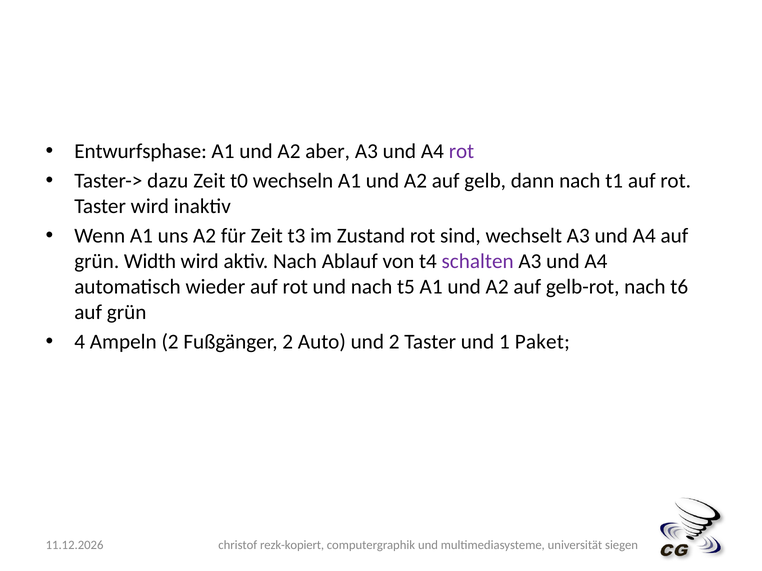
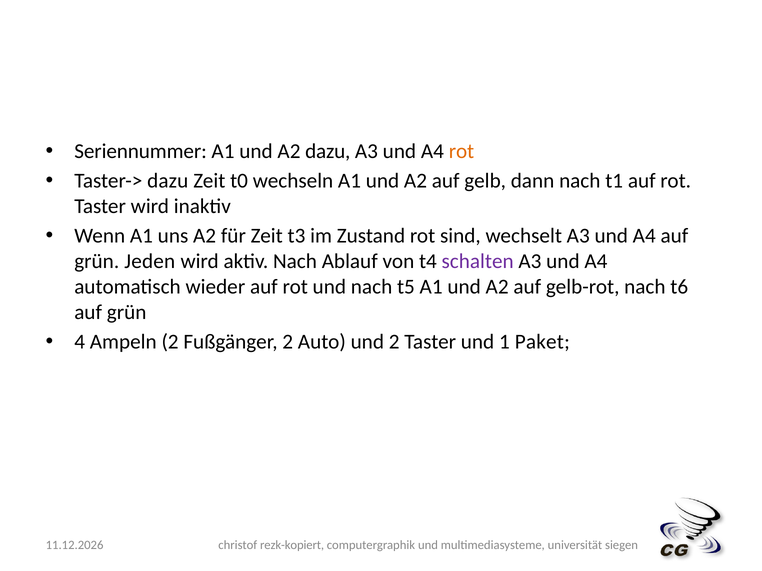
Entwurfsphase: Entwurfsphase -> Seriennummer
A2 aber: aber -> dazu
rot at (461, 151) colour: purple -> orange
Width: Width -> Jeden
